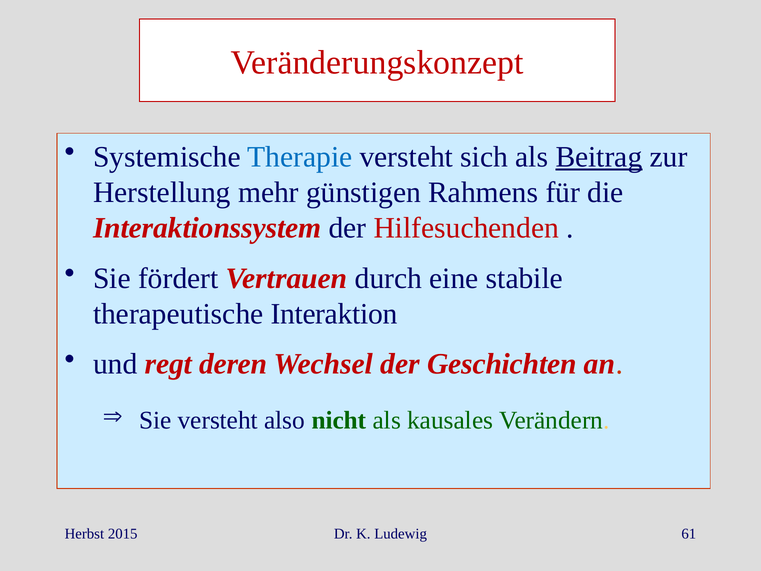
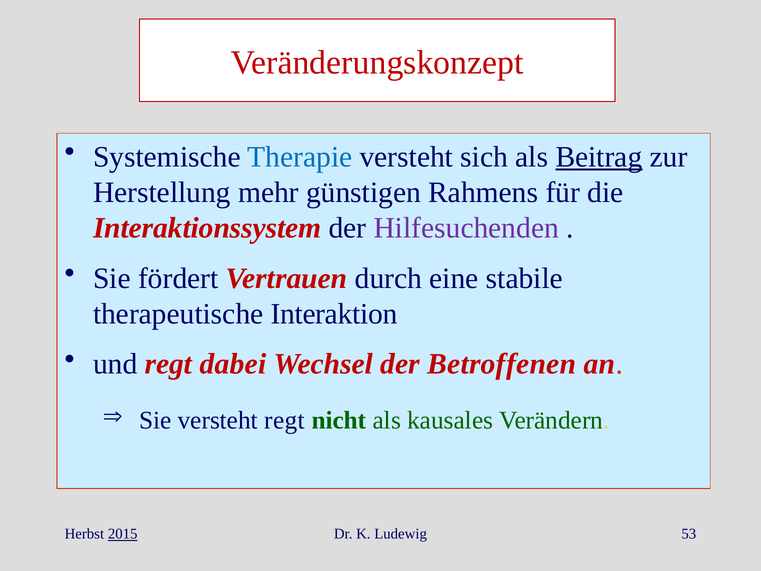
Hilfesuchenden colour: red -> purple
deren: deren -> dabei
Geschichten: Geschichten -> Betroffenen
versteht also: also -> regt
2015 underline: none -> present
61: 61 -> 53
